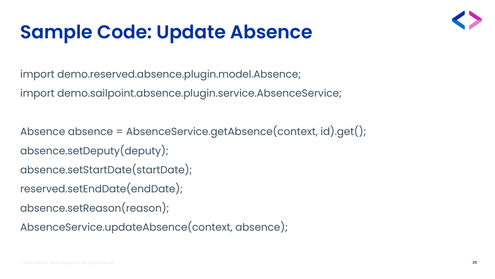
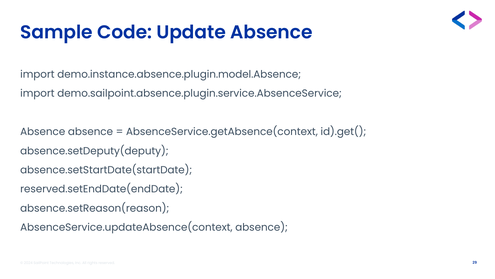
demo.reserved.absence.plugin.model.Absence: demo.reserved.absence.plugin.model.Absence -> demo.instance.absence.plugin.model.Absence
